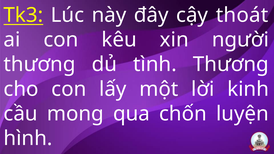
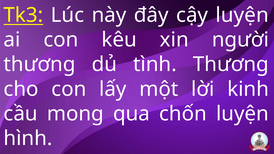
cậy thoát: thoát -> luyện
